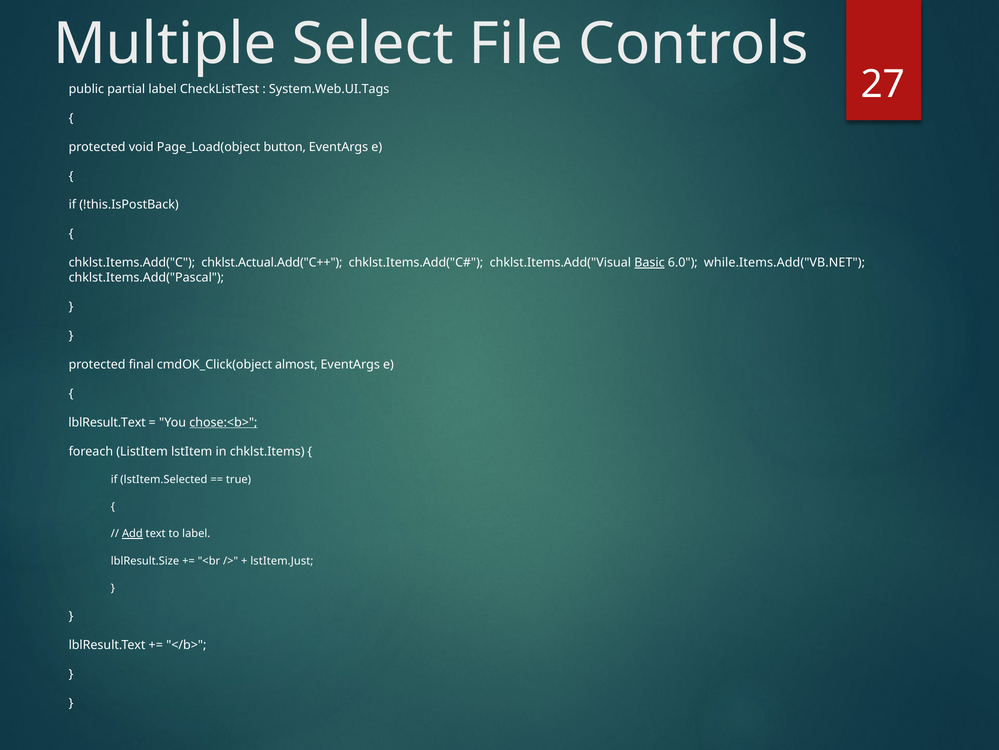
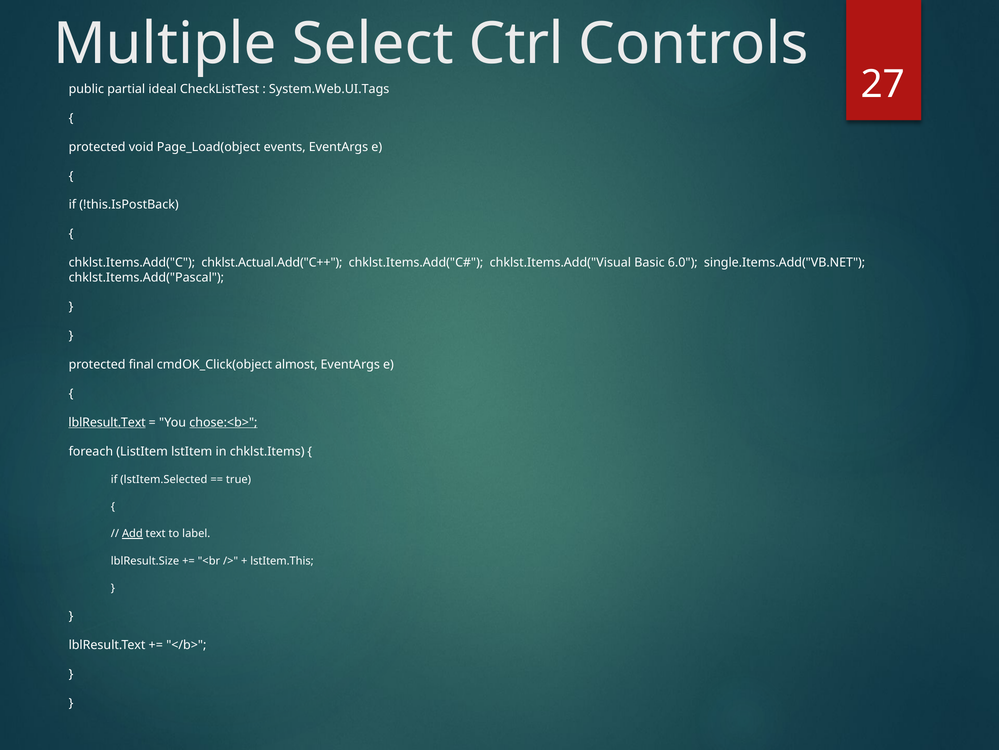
File: File -> Ctrl
partial label: label -> ideal
button: button -> events
Basic underline: present -> none
while.Items.Add("VB.NET: while.Items.Add("VB.NET -> single.Items.Add("VB.NET
lblResult.Text at (107, 422) underline: none -> present
lstItem.Just: lstItem.Just -> lstItem.This
